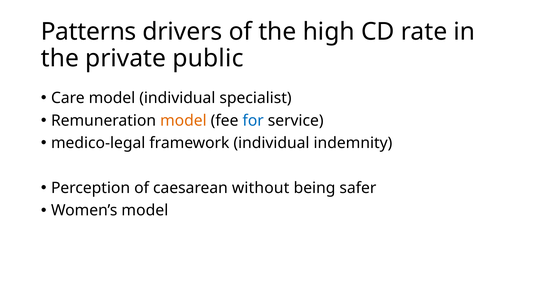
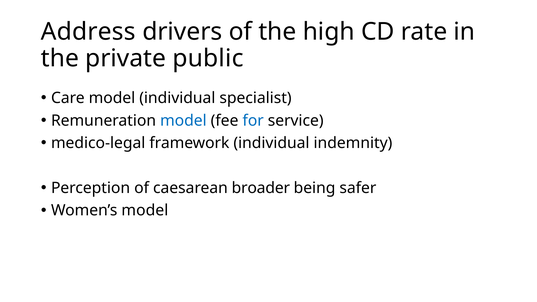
Patterns: Patterns -> Address
model at (183, 121) colour: orange -> blue
without: without -> broader
